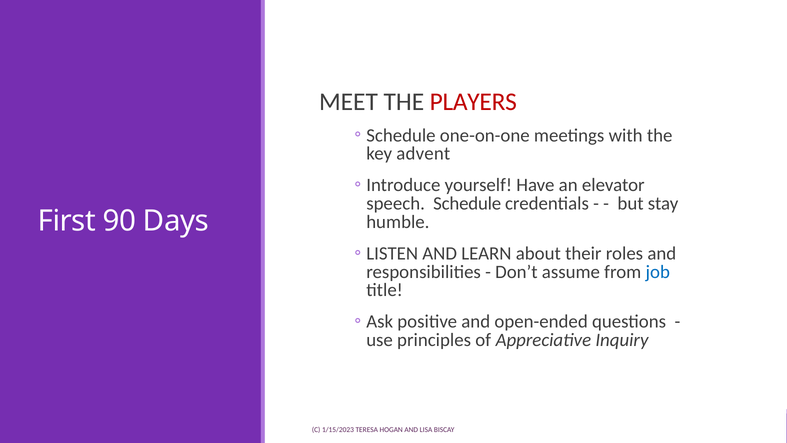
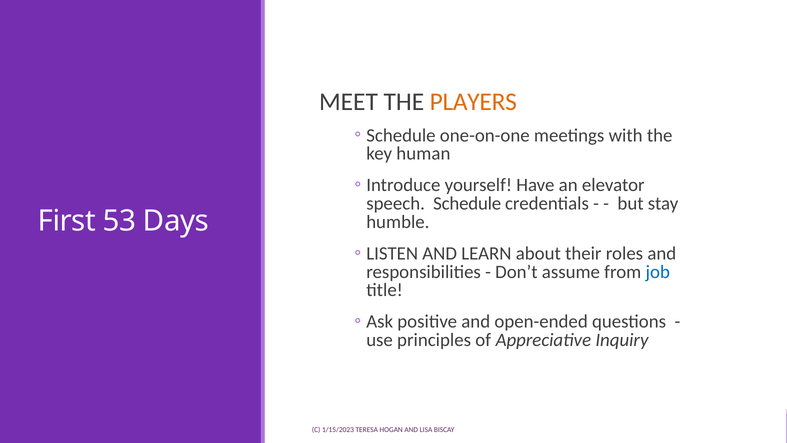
PLAYERS colour: red -> orange
advent: advent -> human
90: 90 -> 53
